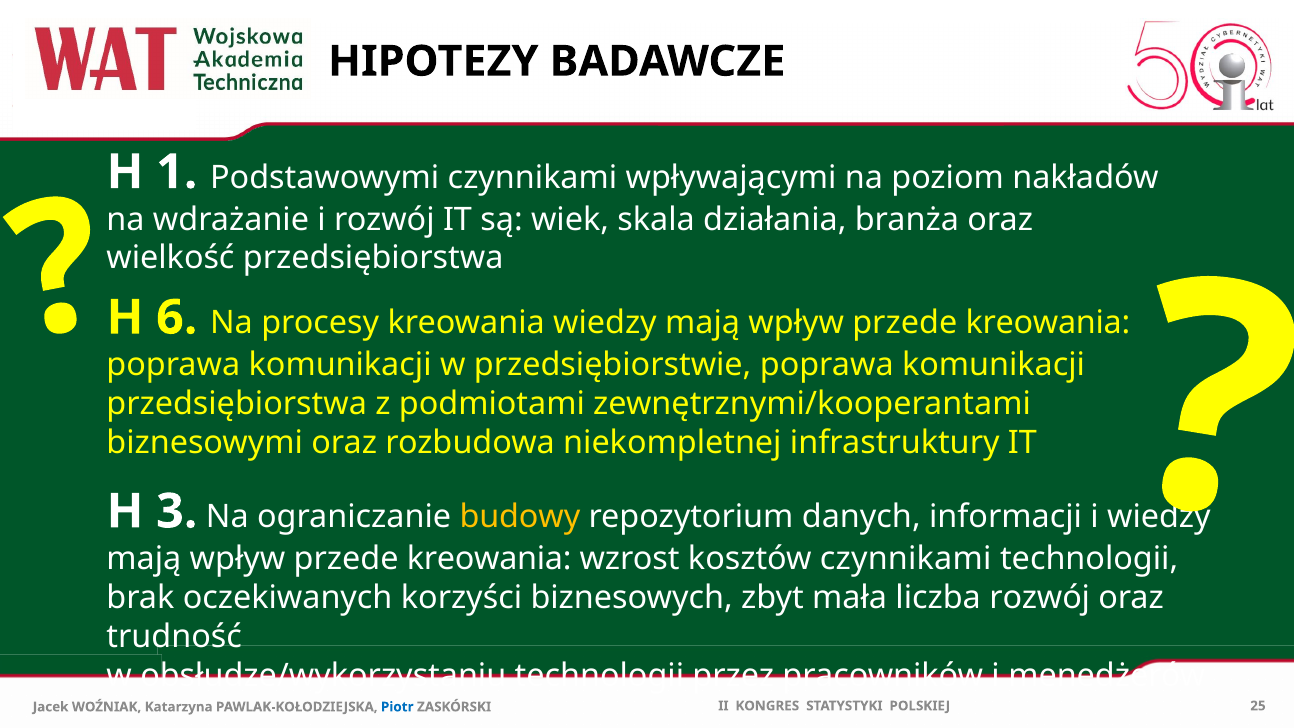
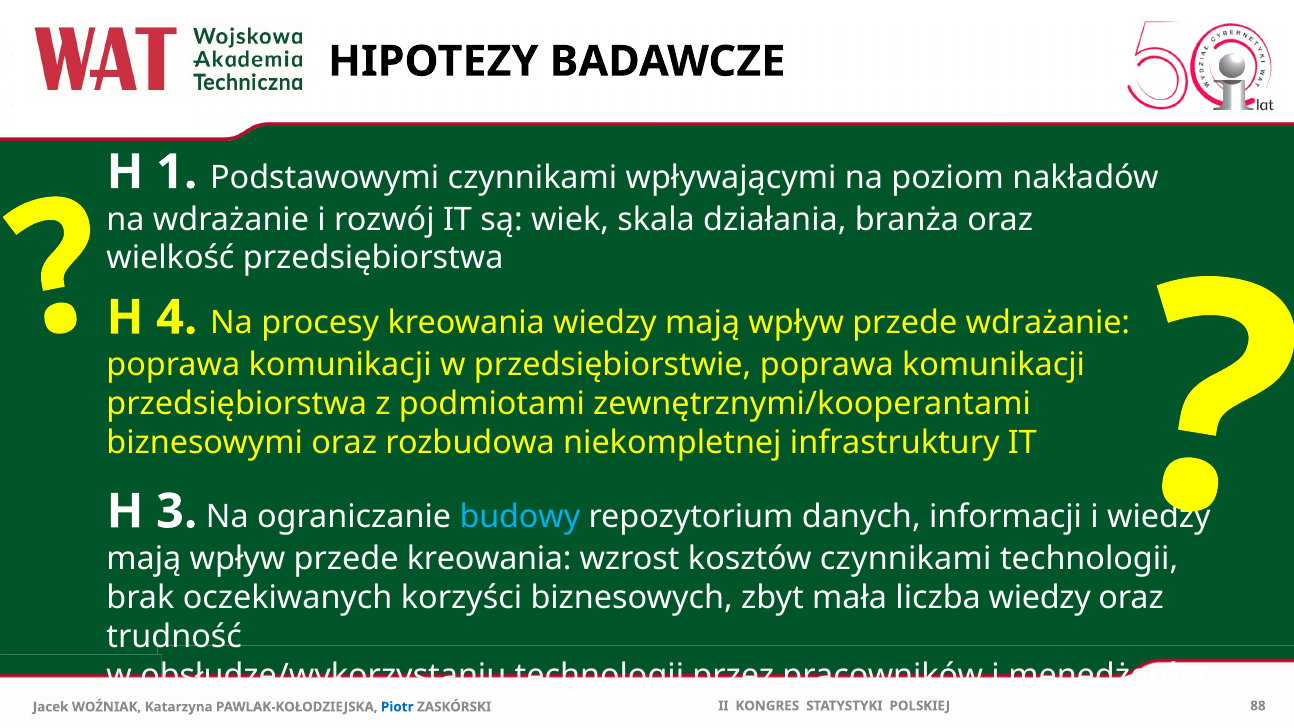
6: 6 -> 4
kreowania at (1048, 323): kreowania -> wdrażanie
budowy colour: yellow -> light blue
liczba rozwój: rozwój -> wiedzy
25: 25 -> 88
